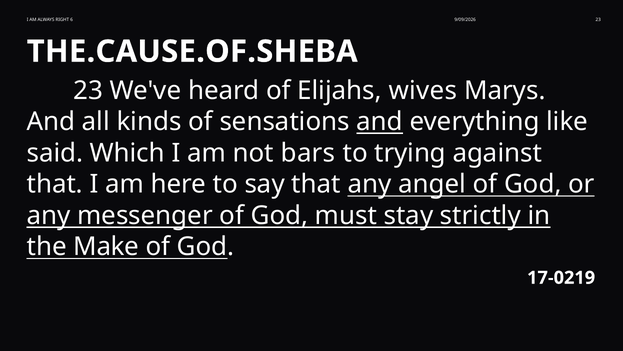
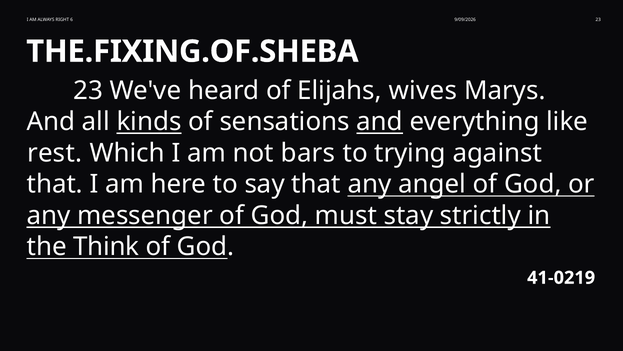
THE.CAUSE.OF.SHEBA: THE.CAUSE.OF.SHEBA -> THE.FIXING.OF.SHEBA
kinds underline: none -> present
said: said -> rest
Make: Make -> Think
17-0219: 17-0219 -> 41-0219
